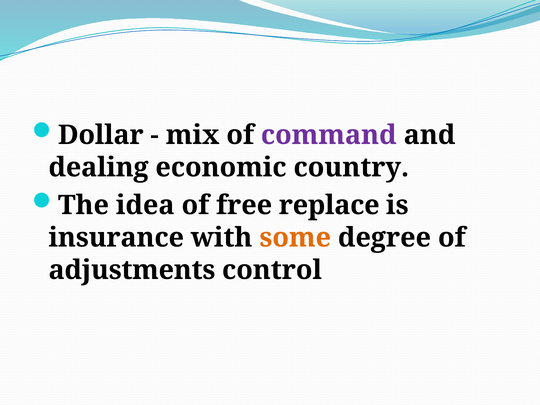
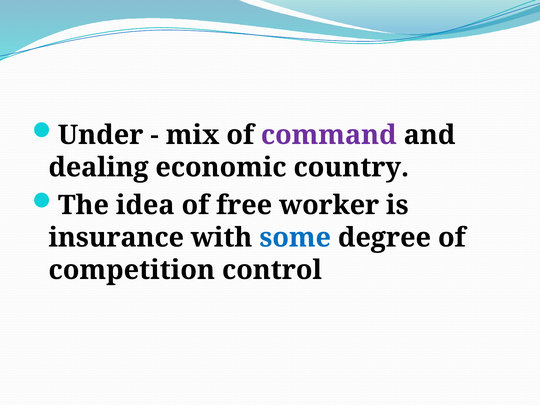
Dollar: Dollar -> Under
replace: replace -> worker
some colour: orange -> blue
adjustments: adjustments -> competition
